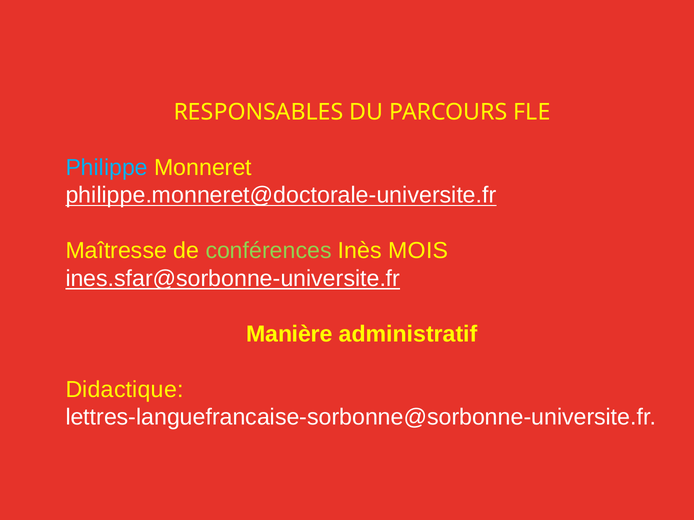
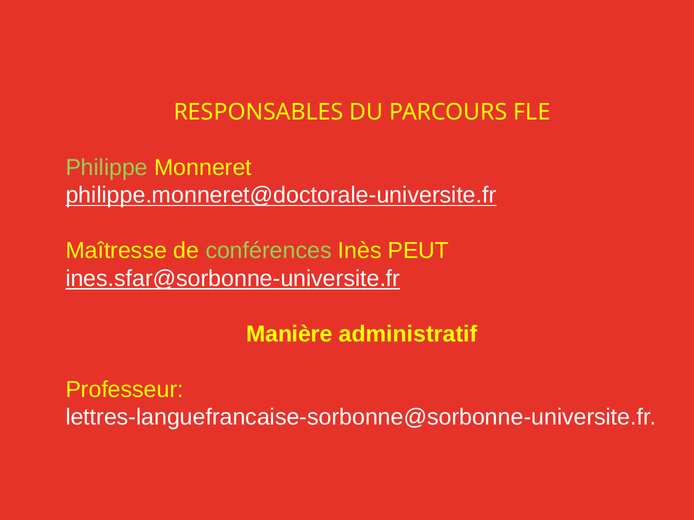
Philippe colour: light blue -> light green
MOIS: MOIS -> PEUT
Didactique: Didactique -> Professeur
